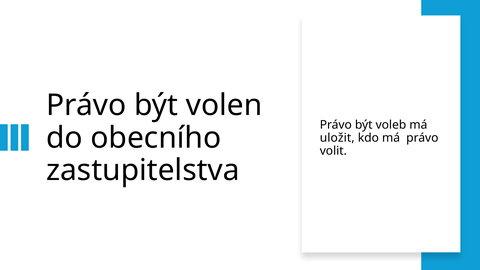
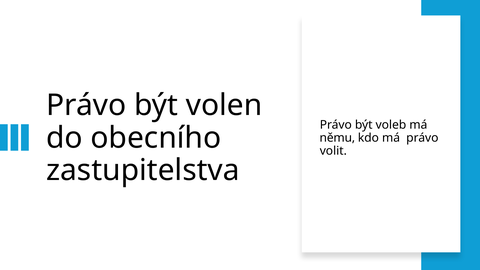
uložit: uložit -> němu
